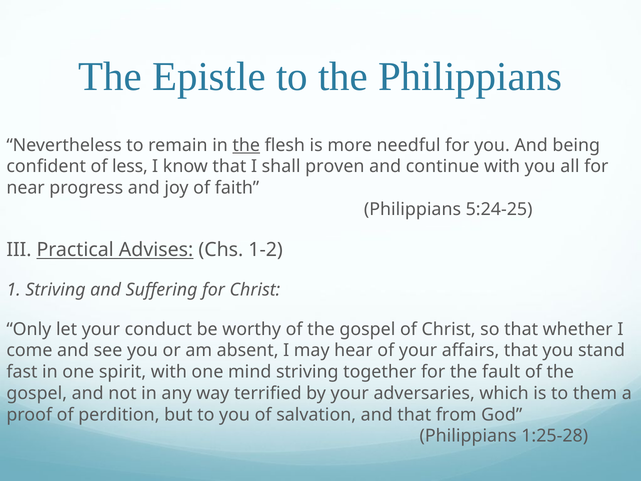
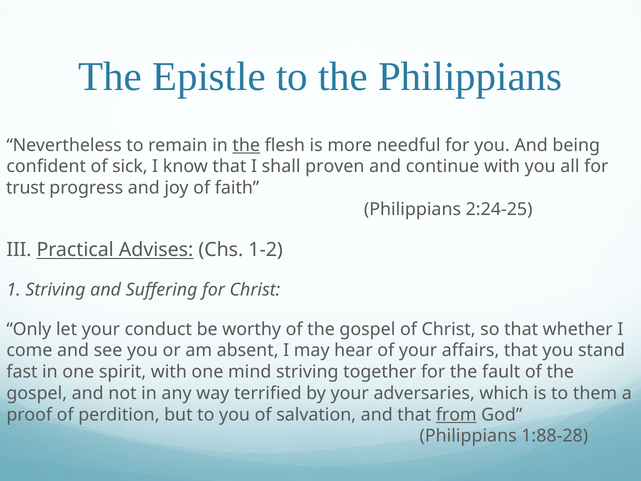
less: less -> sick
near: near -> trust
5:24-25: 5:24-25 -> 2:24-25
from underline: none -> present
1:25-28: 1:25-28 -> 1:88-28
